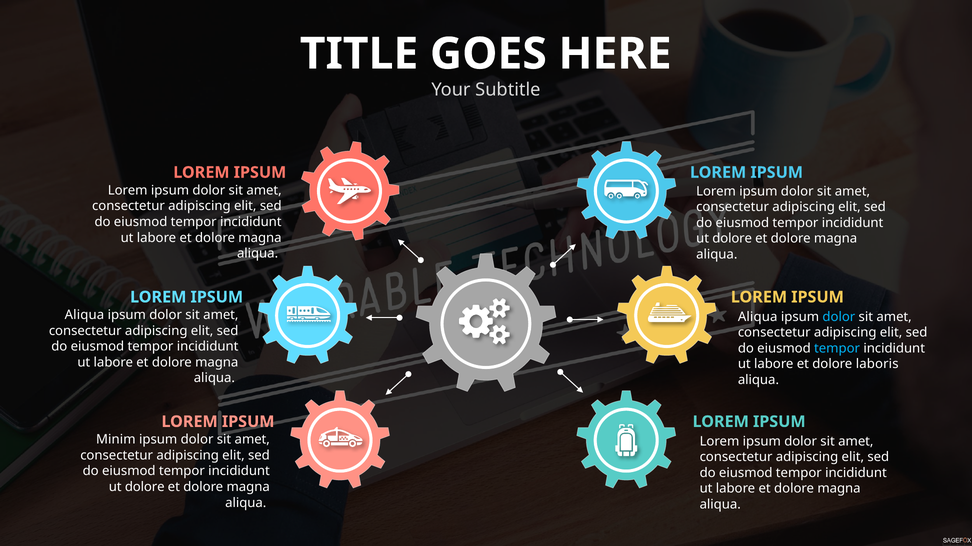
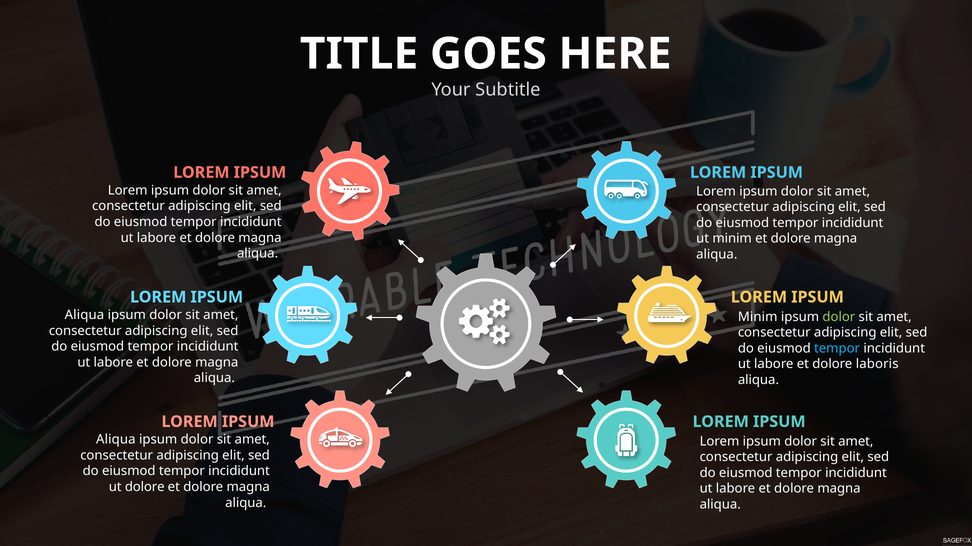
dolore at (732, 239): dolore -> minim
Aliqua at (758, 317): Aliqua -> Minim
dolor at (839, 317) colour: light blue -> light green
Minim at (116, 440): Minim -> Aliqua
